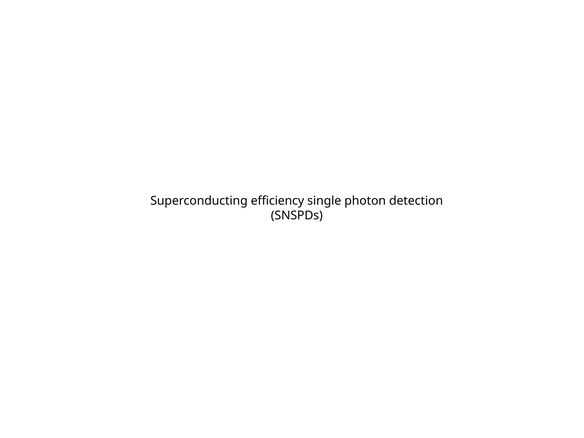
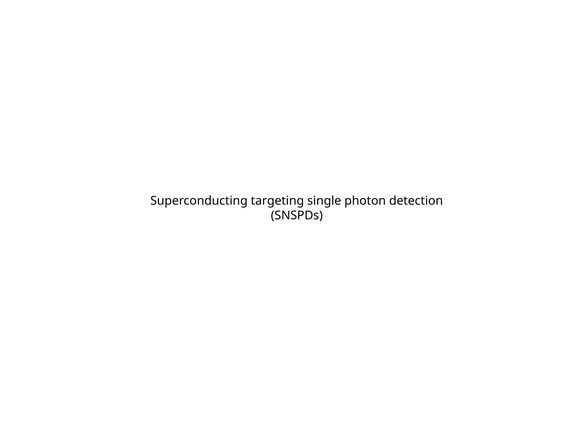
efficiency: efficiency -> targeting
